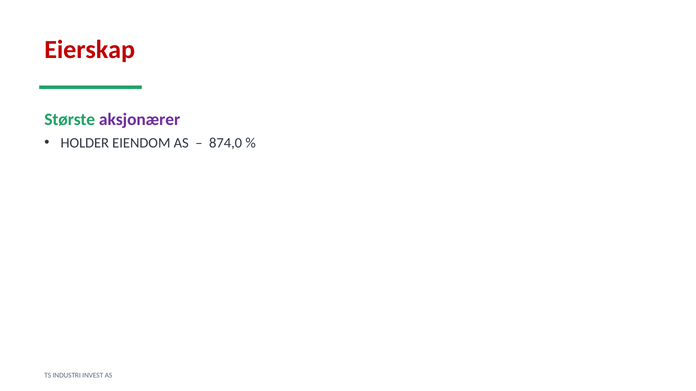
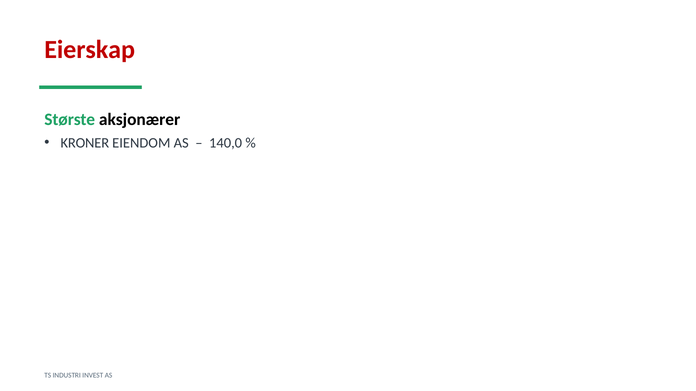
aksjonærer colour: purple -> black
HOLDER: HOLDER -> KRONER
874,0: 874,0 -> 140,0
